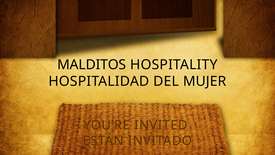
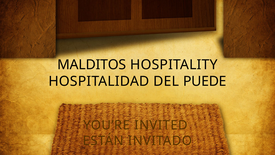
MUJER: MUJER -> PUEDE
